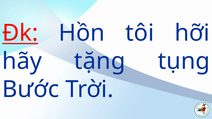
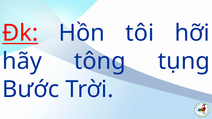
tặng: tặng -> tông
